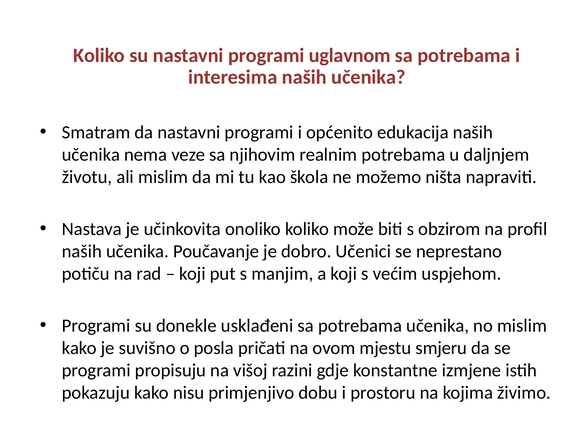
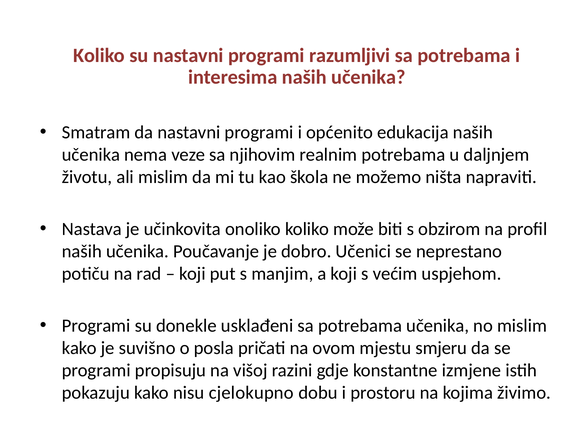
uglavnom: uglavnom -> razumljivi
primjenjivo: primjenjivo -> cjelokupno
